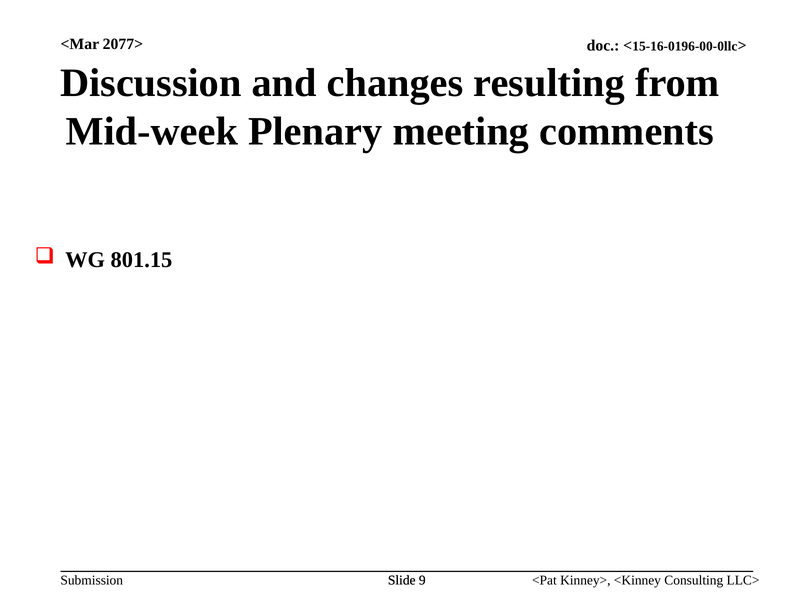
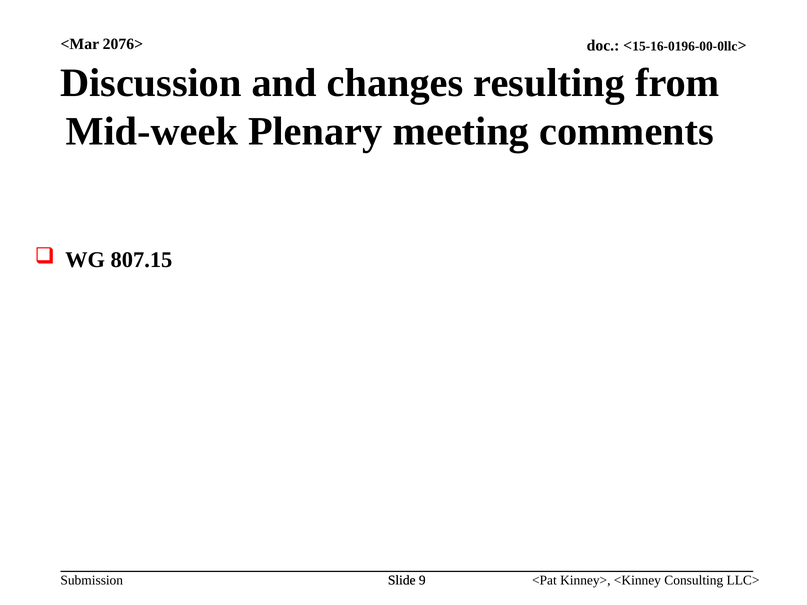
2077>: 2077> -> 2076>
801.15: 801.15 -> 807.15
